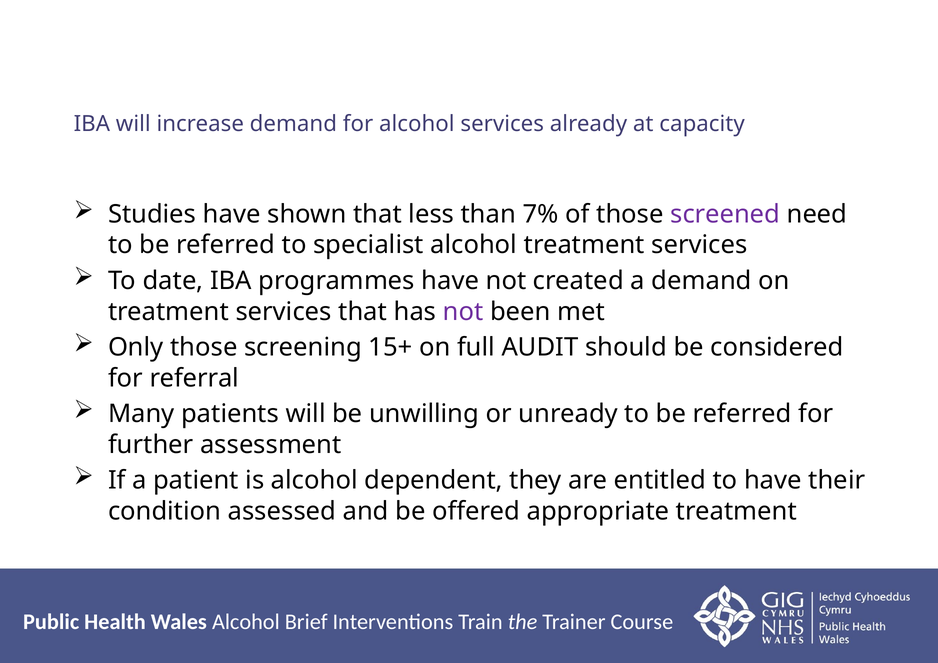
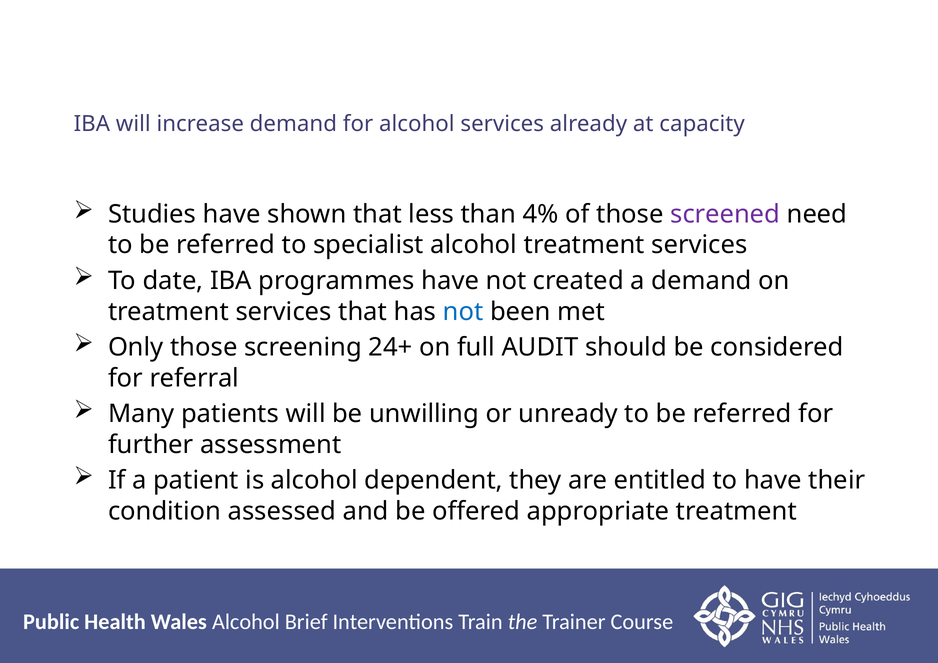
7%: 7% -> 4%
not at (463, 312) colour: purple -> blue
15+: 15+ -> 24+
